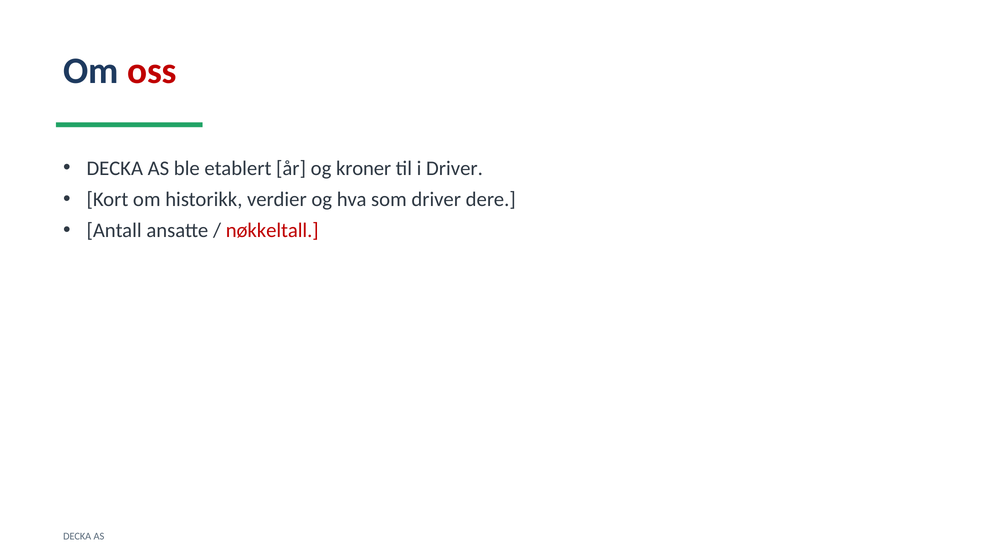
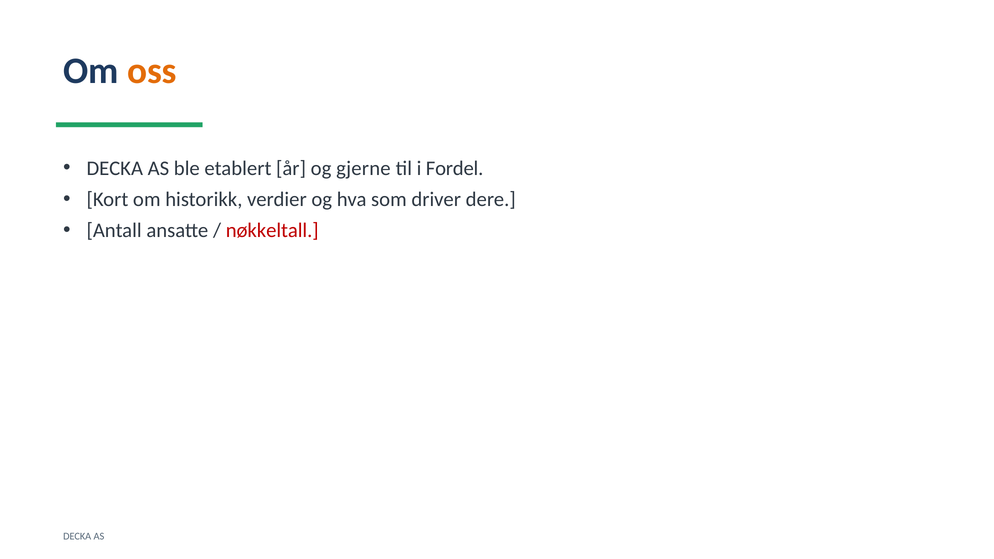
oss colour: red -> orange
kroner: kroner -> gjerne
i Driver: Driver -> Fordel
